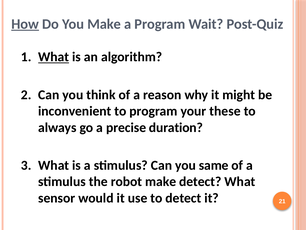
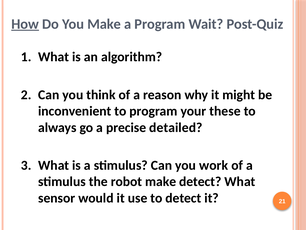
What at (54, 57) underline: present -> none
duration: duration -> detailed
same: same -> work
